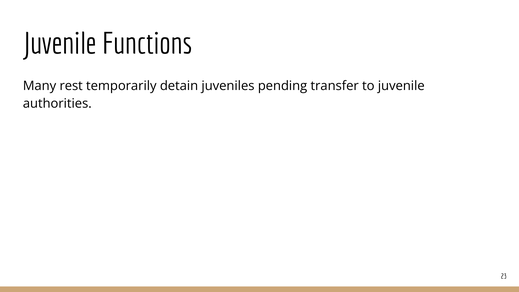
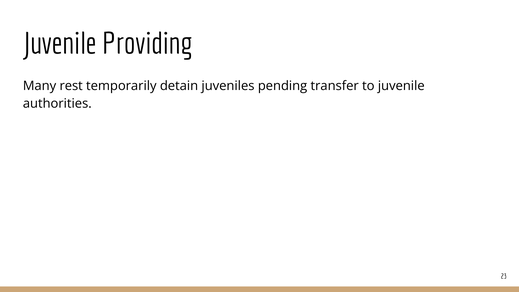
Functions: Functions -> Providing
